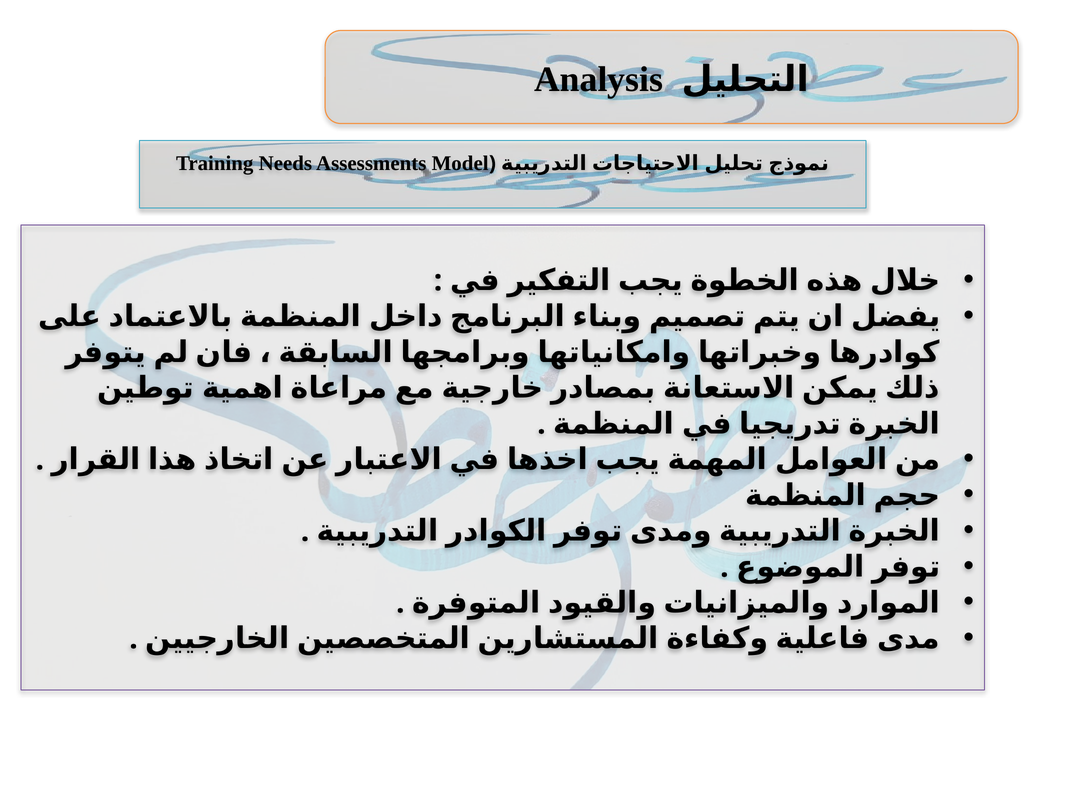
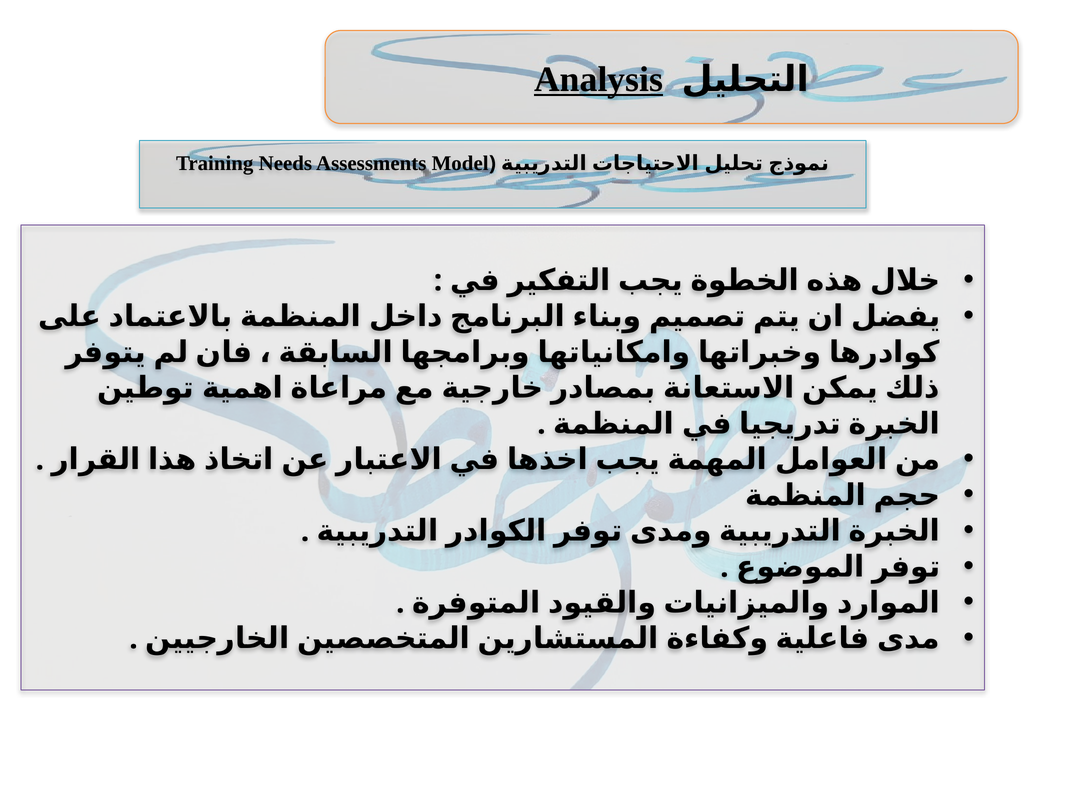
Analysis underline: none -> present
